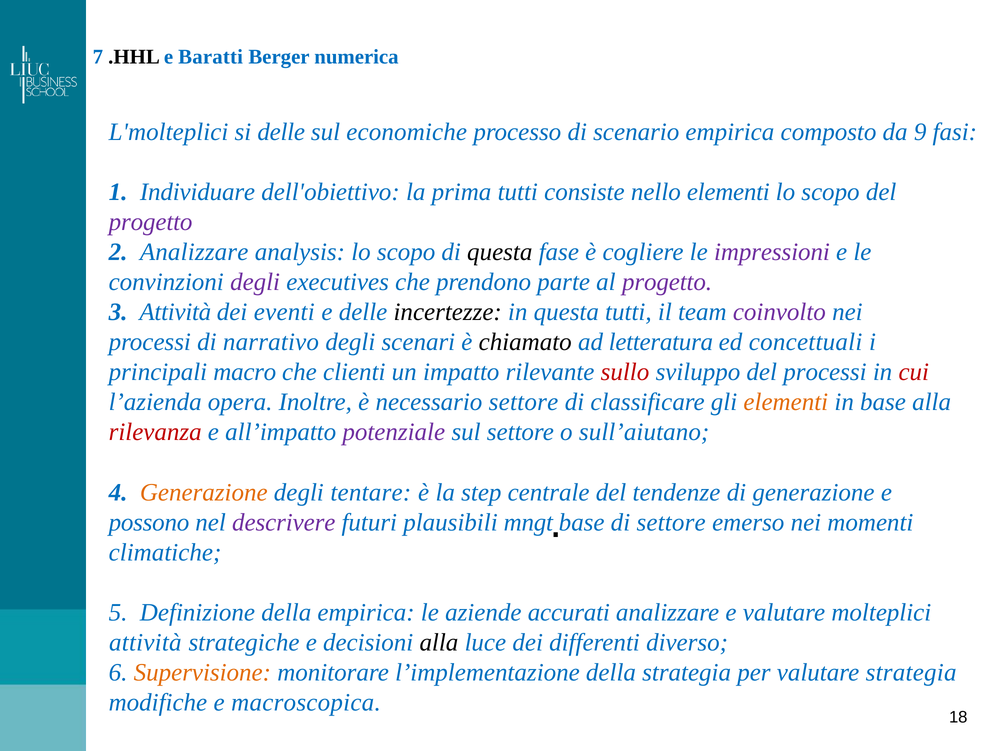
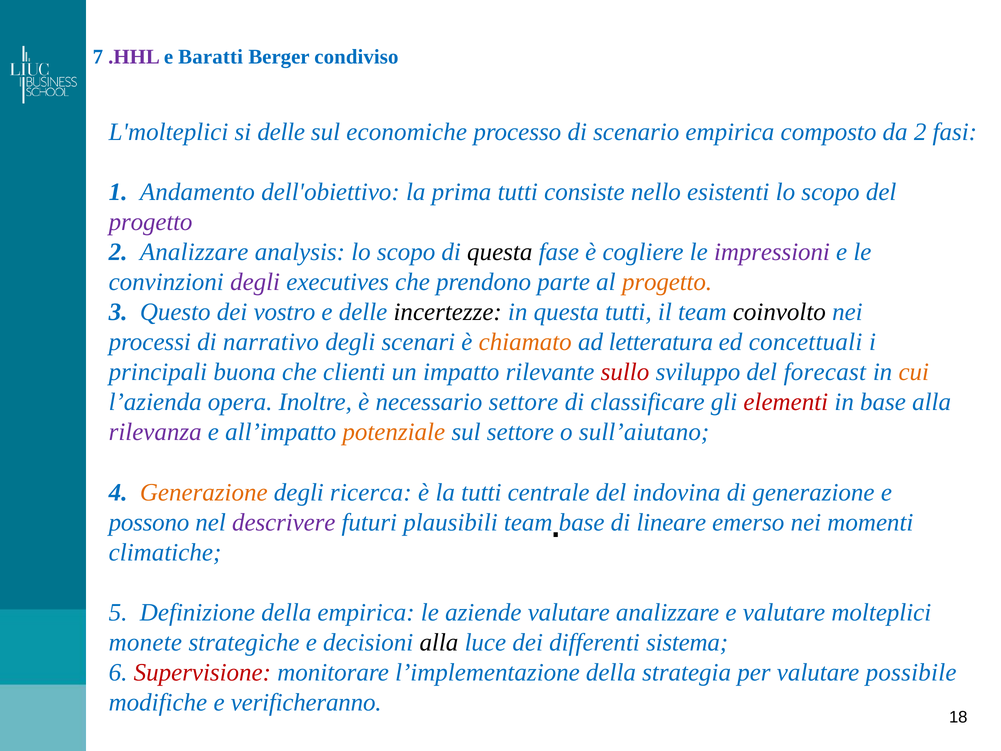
.HHL colour: black -> purple
numerica: numerica -> condiviso
da 9: 9 -> 2
Individuare: Individuare -> Andamento
nello elementi: elementi -> esistenti
progetto at (667, 282) colour: purple -> orange
3 Attività: Attività -> Questo
eventi: eventi -> vostro
coinvolto colour: purple -> black
chiamato colour: black -> orange
macro: macro -> buona
del processi: processi -> forecast
cui colour: red -> orange
elementi at (786, 402) colour: orange -> red
rilevanza colour: red -> purple
potenziale colour: purple -> orange
tentare: tentare -> ricerca
la step: step -> tutti
tendenze: tendenze -> indovina
plausibili mngt: mngt -> team
di settore: settore -> lineare
aziende accurati: accurati -> valutare
attività at (145, 642): attività -> monete
diverso: diverso -> sistema
Supervisione colour: orange -> red
valutare strategia: strategia -> possibile
macroscopica: macroscopica -> verificheranno
